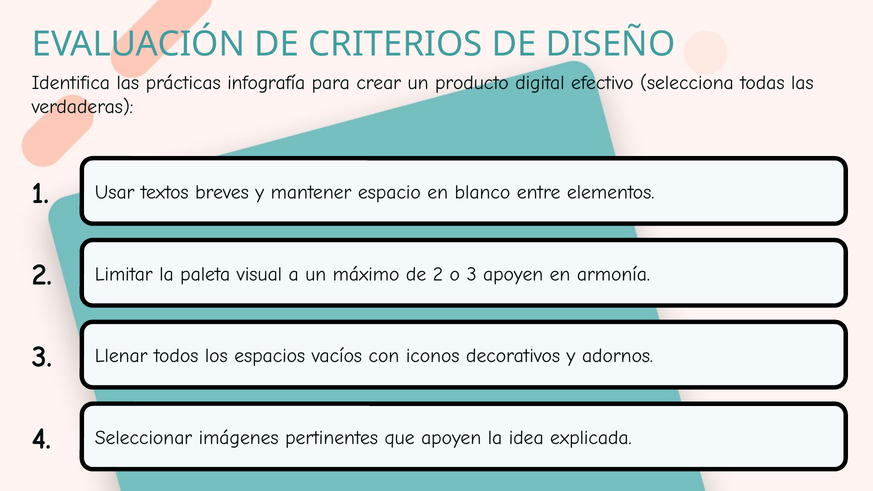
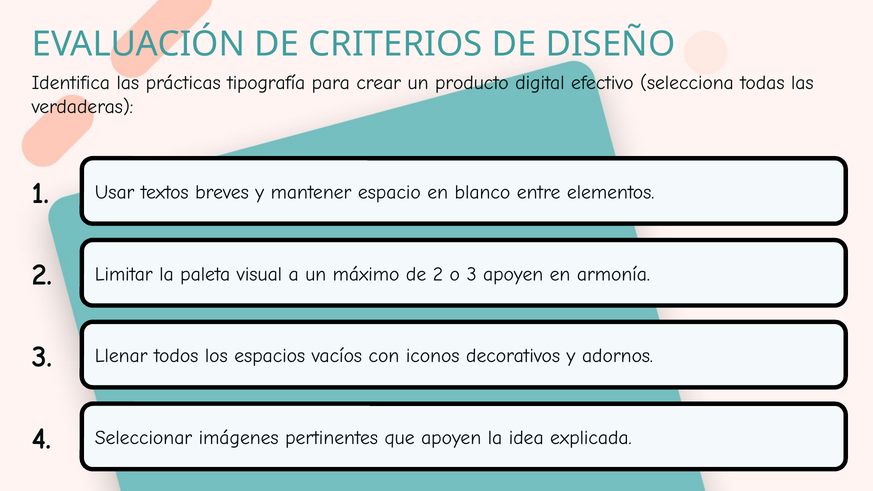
infografía: infografía -> tipografía
